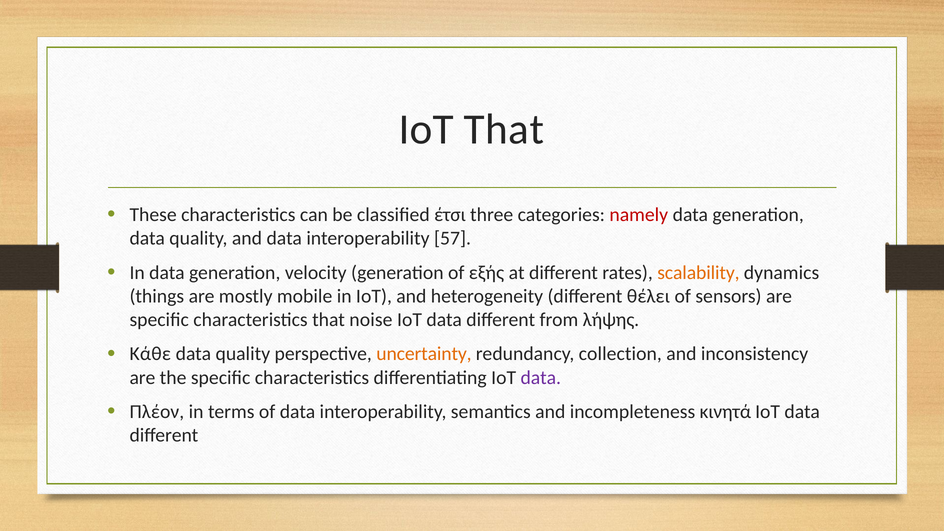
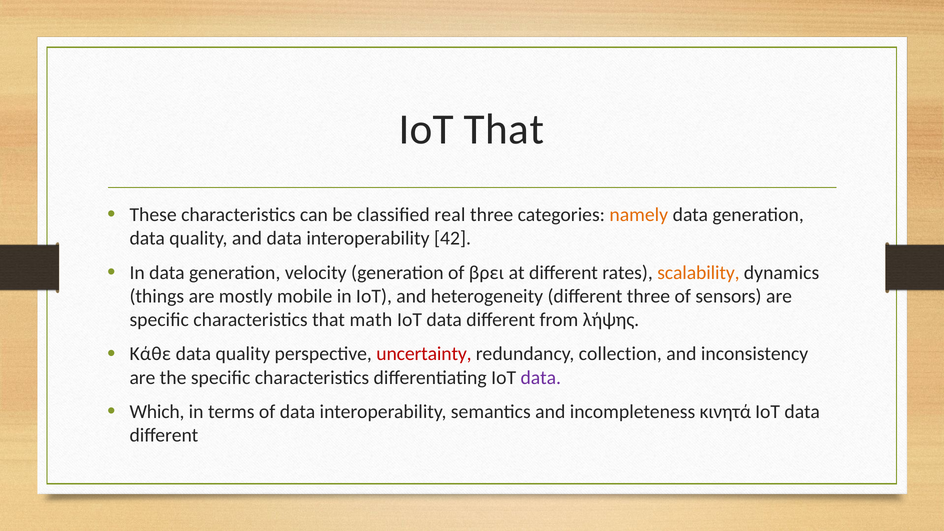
έτσι: έτσι -> real
namely colour: red -> orange
57: 57 -> 42
εξής: εξής -> βρει
different θέλει: θέλει -> three
noise: noise -> math
uncertainty colour: orange -> red
Πλέον: Πλέον -> Which
